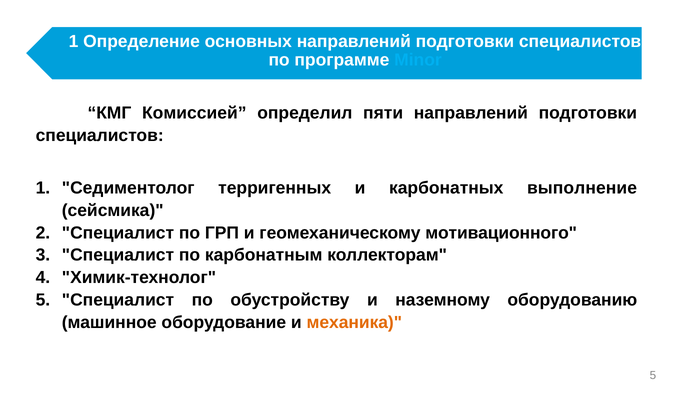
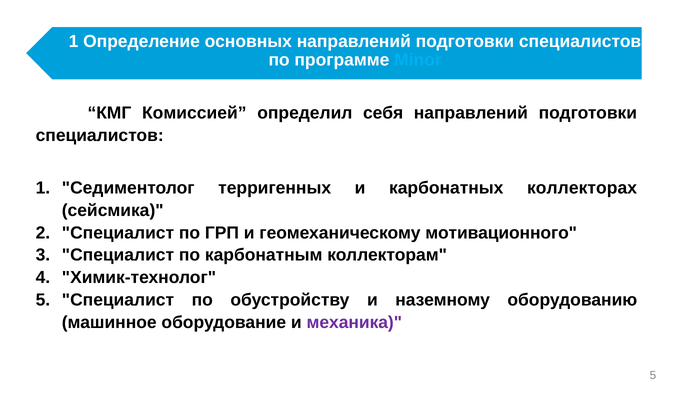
пяти: пяти -> себя
выполнение: выполнение -> коллекторах
механика colour: orange -> purple
